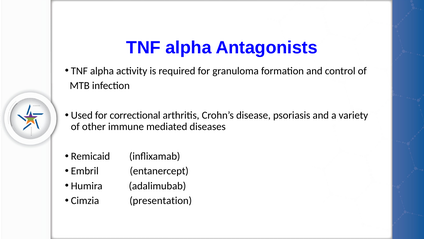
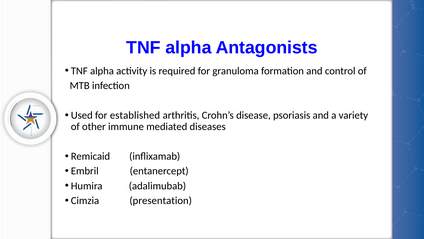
correctional: correctional -> established
